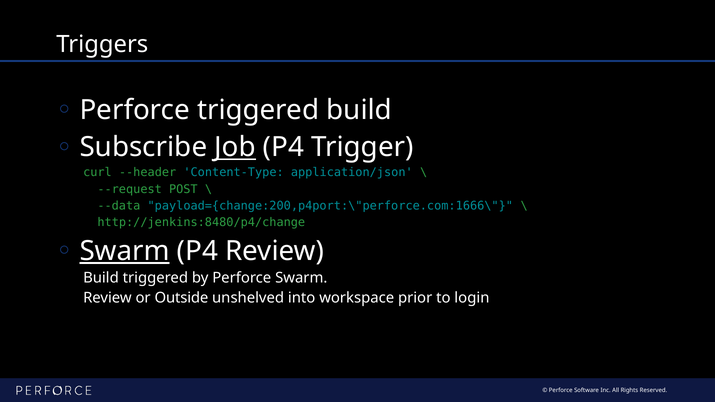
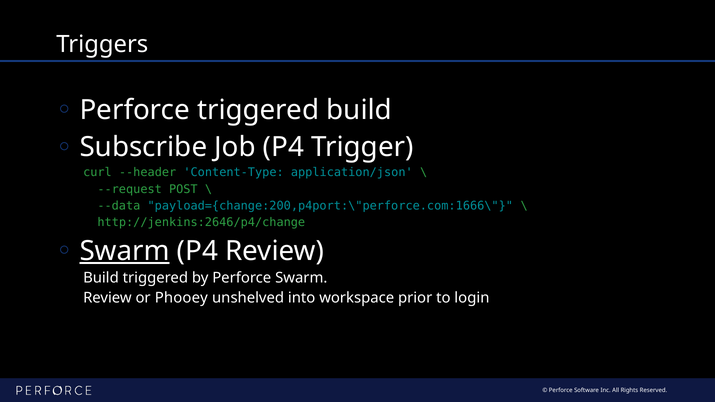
Job underline: present -> none
http://jenkins:8480/p4/change: http://jenkins:8480/p4/change -> http://jenkins:2646/p4/change
Outside: Outside -> Phooey
